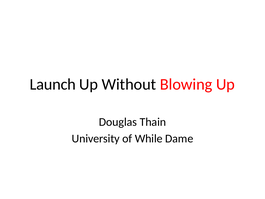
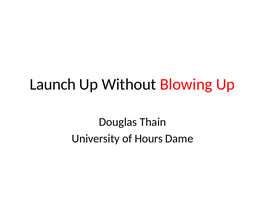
While: While -> Hours
